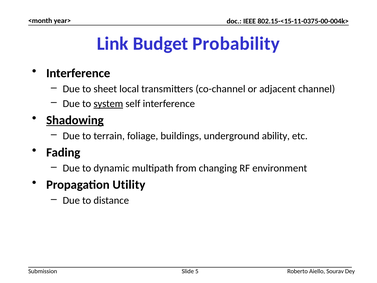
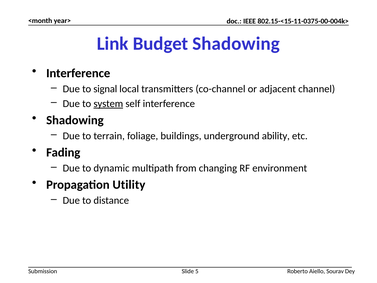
Budget Probability: Probability -> Shadowing
sheet: sheet -> signal
Shadowing at (75, 120) underline: present -> none
